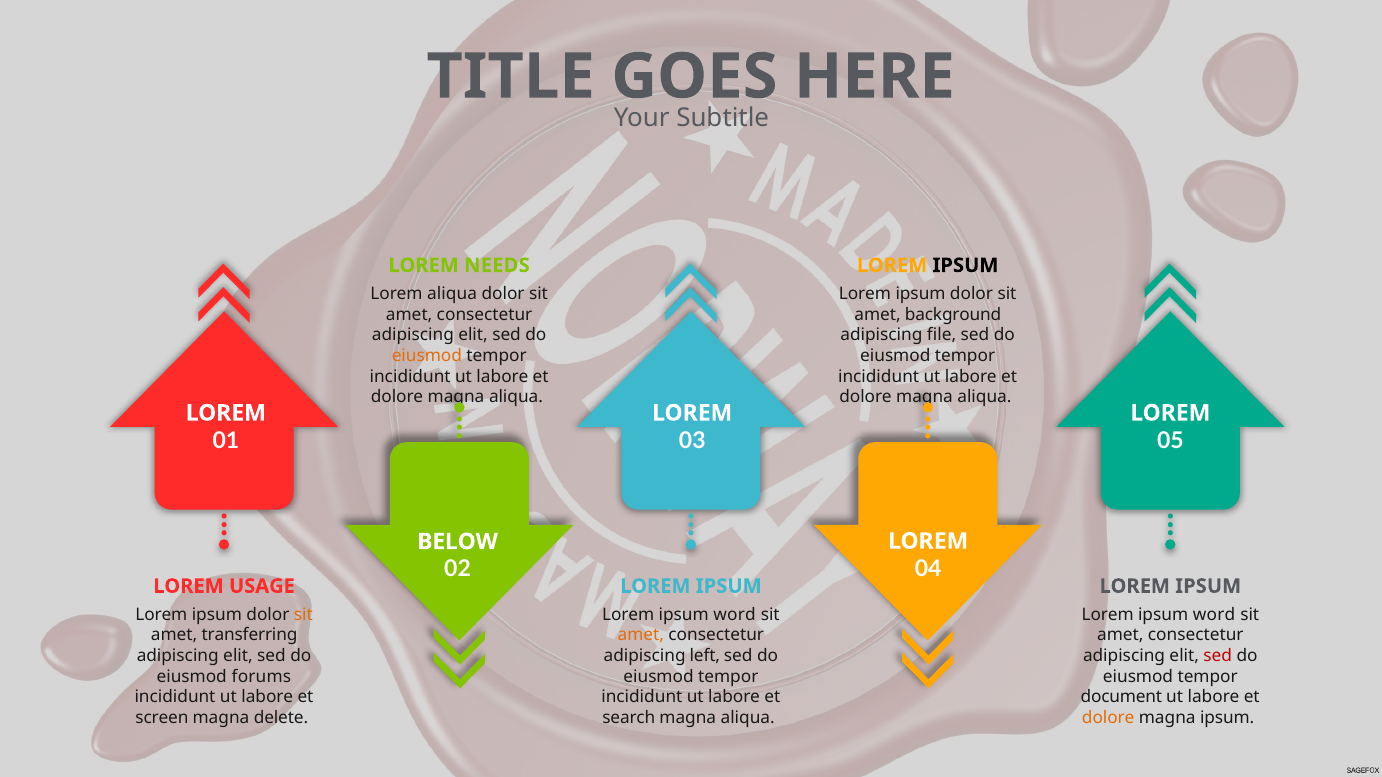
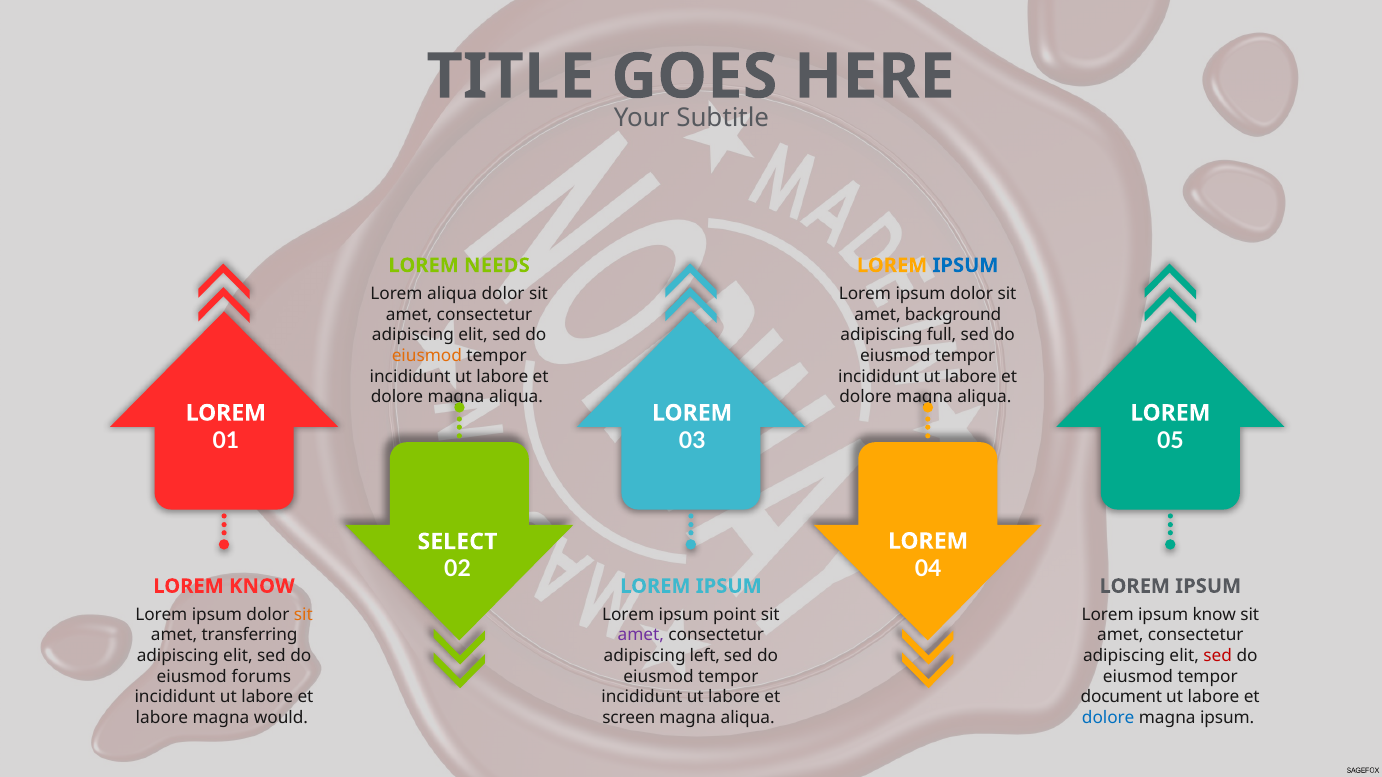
IPSUM at (965, 265) colour: black -> blue
file: file -> full
BELOW: BELOW -> SELECT
LOREM USAGE: USAGE -> KNOW
word at (735, 615): word -> point
word at (1214, 615): word -> know
amet at (641, 635) colour: orange -> purple
screen at (162, 718): screen -> labore
delete: delete -> would
search: search -> screen
dolore at (1108, 718) colour: orange -> blue
